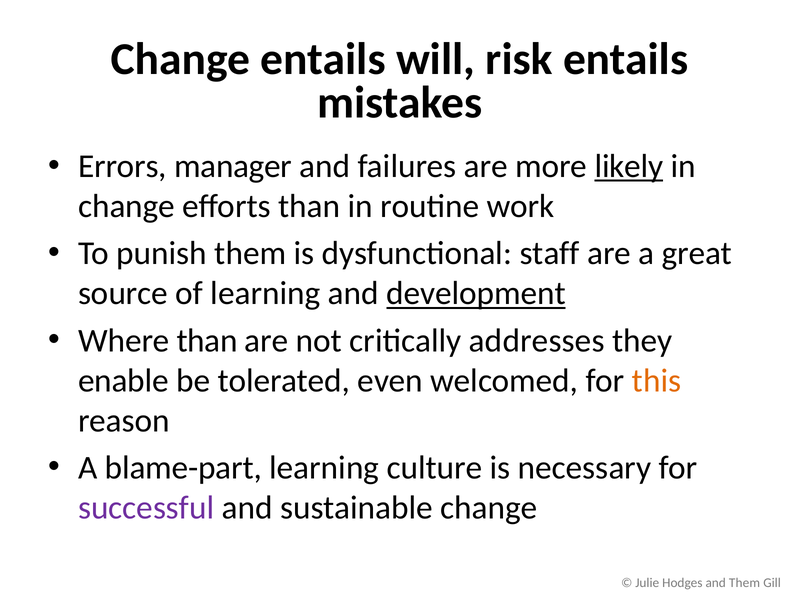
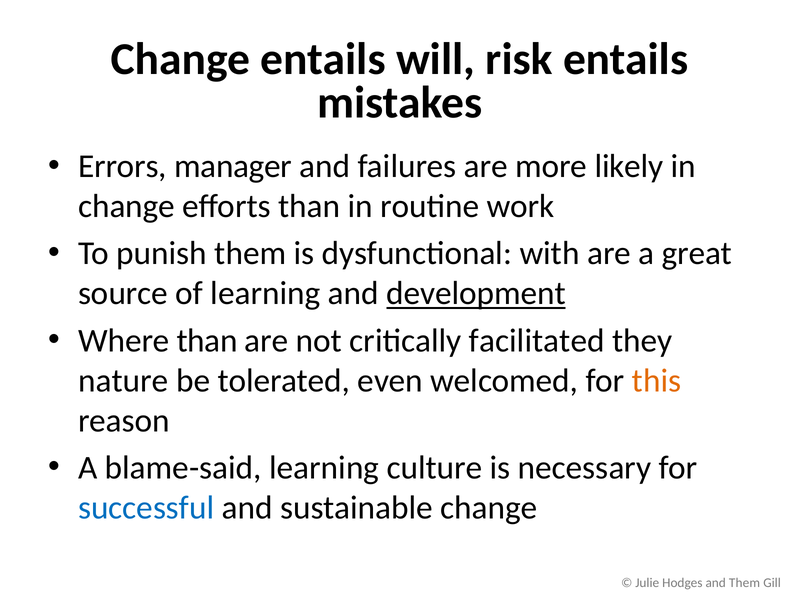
likely underline: present -> none
staff: staff -> with
addresses: addresses -> facilitated
enable: enable -> nature
blame-part: blame-part -> blame-said
successful colour: purple -> blue
